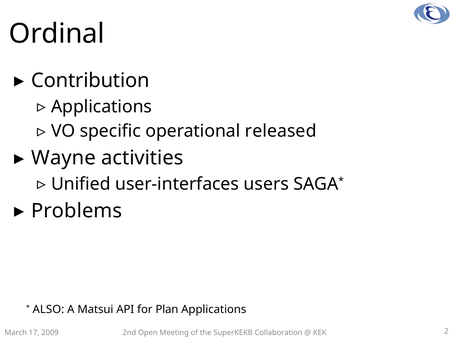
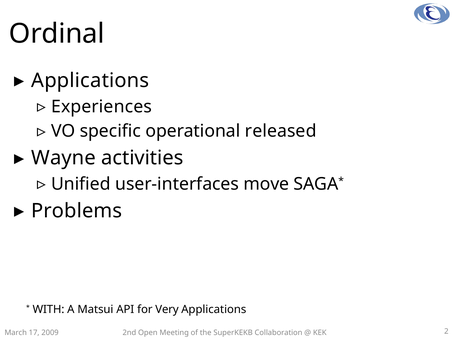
Contribution at (90, 81): Contribution -> Applications
Applications at (102, 107): Applications -> Experiences
users: users -> move
ALSO: ALSO -> WITH
Plan: Plan -> Very
